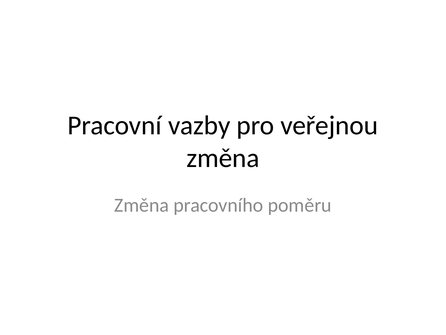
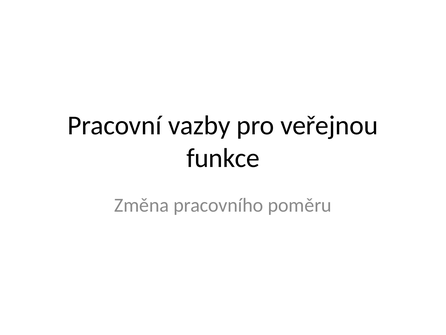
změna at (223, 158): změna -> funkce
